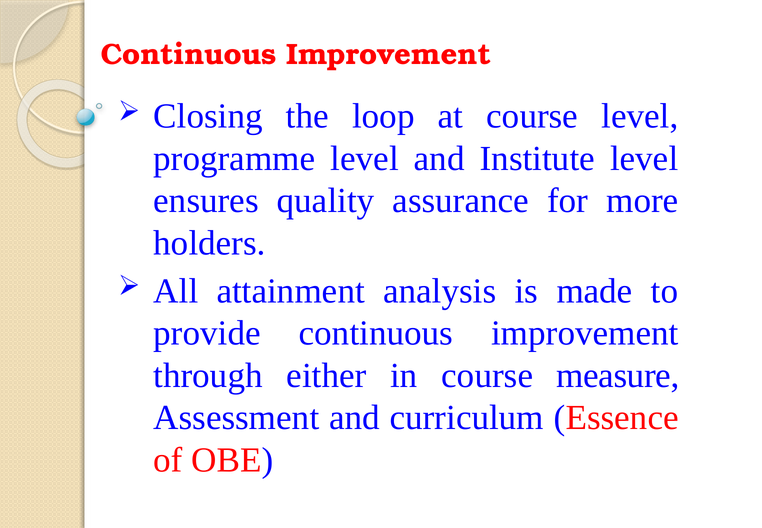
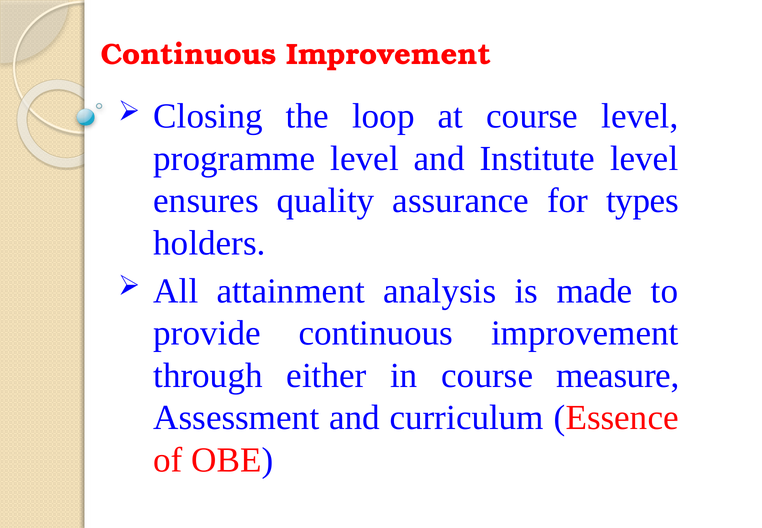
more: more -> types
